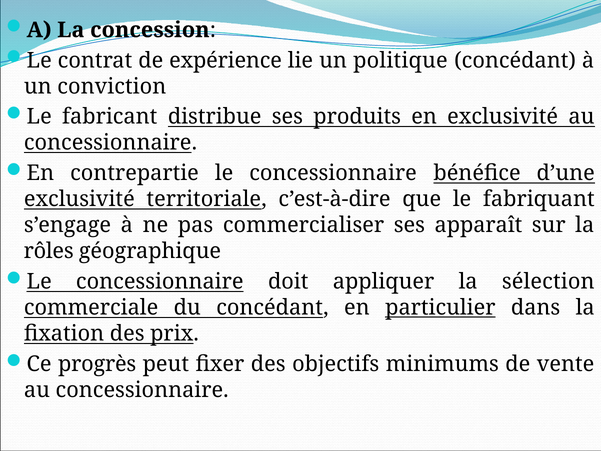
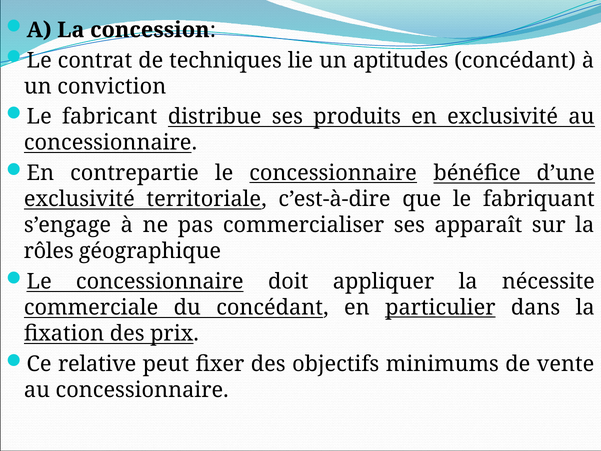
expérience: expérience -> techniques
politique: politique -> aptitudes
concessionnaire at (333, 173) underline: none -> present
sélection: sélection -> nécessite
progrès: progrès -> relative
